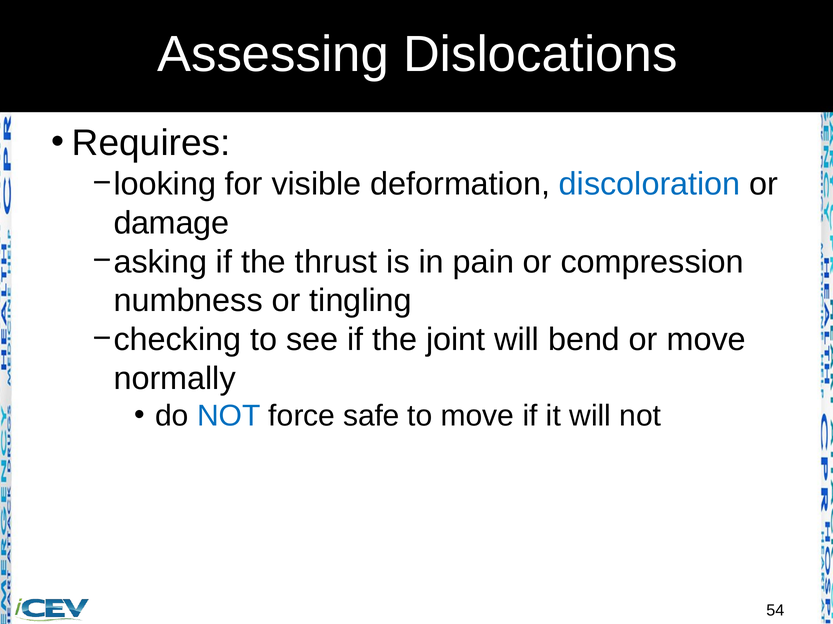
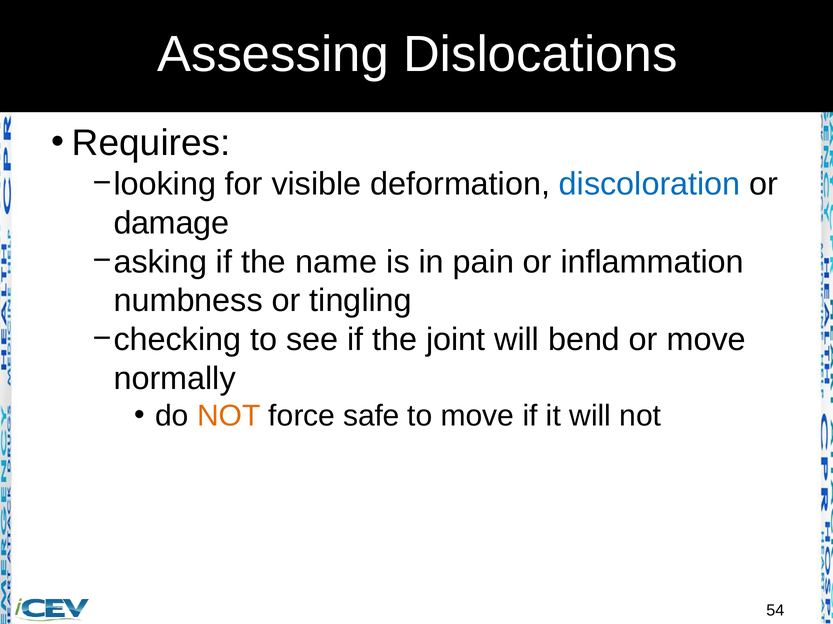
thrust: thrust -> name
compression: compression -> inflammation
NOT at (229, 416) colour: blue -> orange
